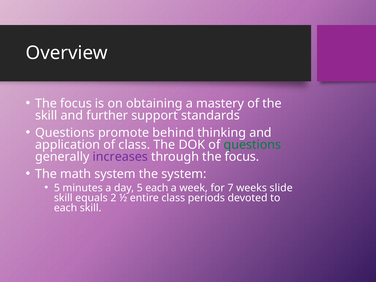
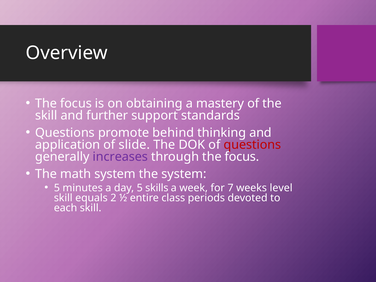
of class: class -> slide
questions at (252, 145) colour: green -> red
5 each: each -> skills
slide: slide -> level
